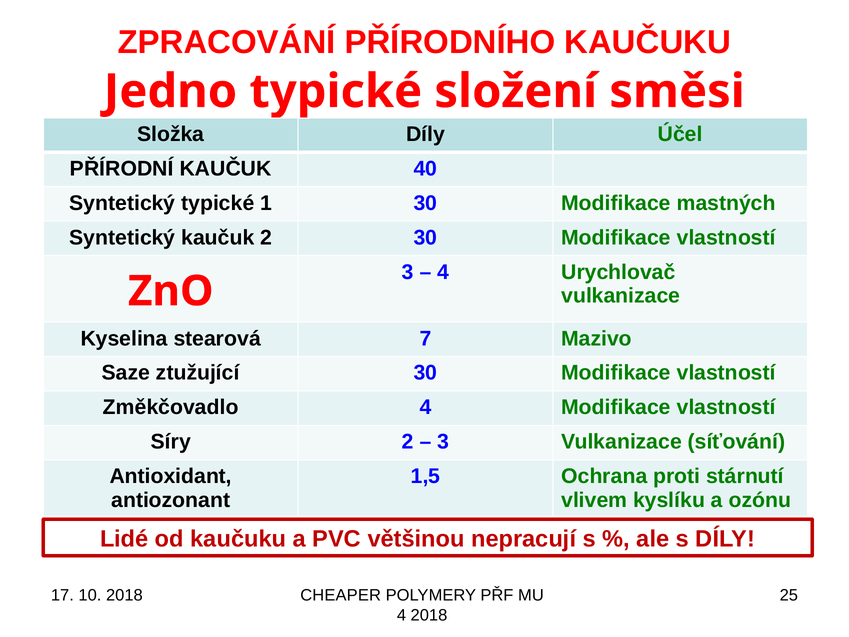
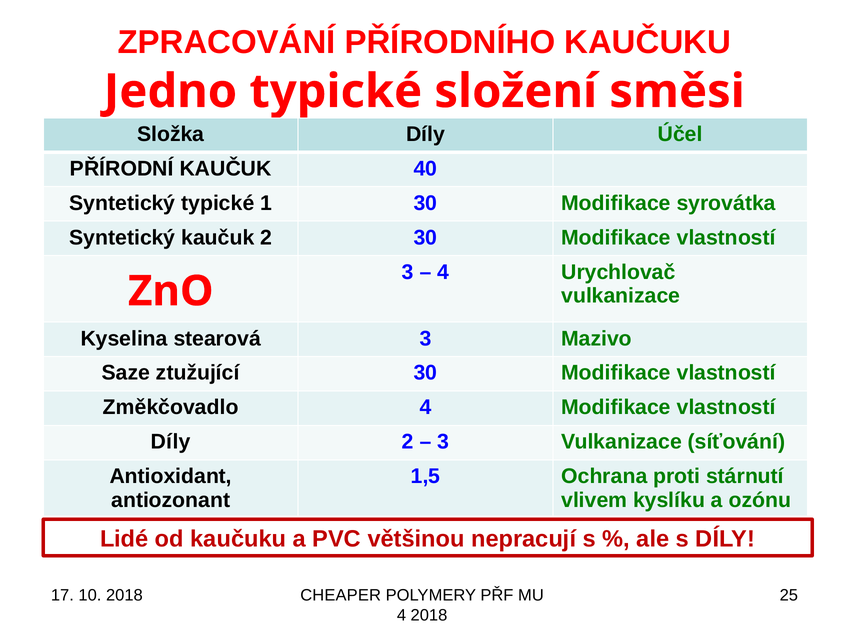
mastných: mastných -> syrovátka
stearová 7: 7 -> 3
Síry at (171, 442): Síry -> Díly
